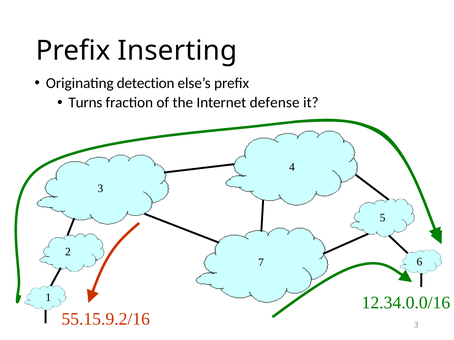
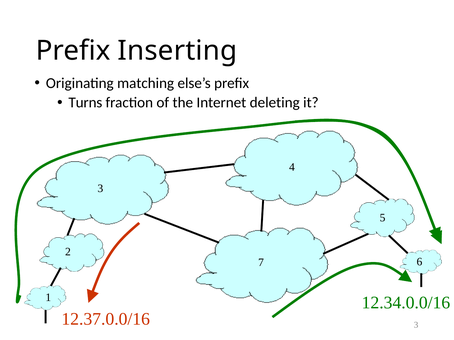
detection: detection -> matching
defense: defense -> deleting
55.15.9.2/16: 55.15.9.2/16 -> 12.37.0.0/16
